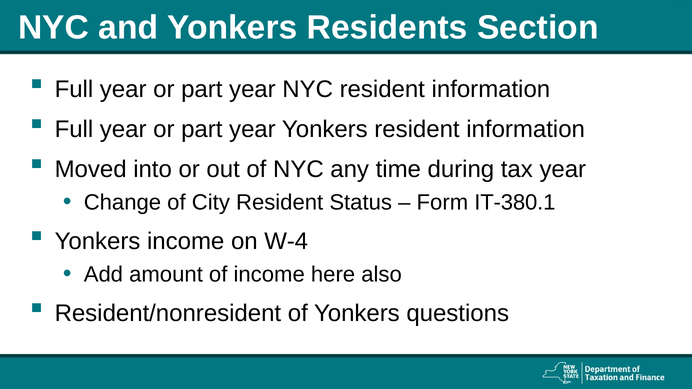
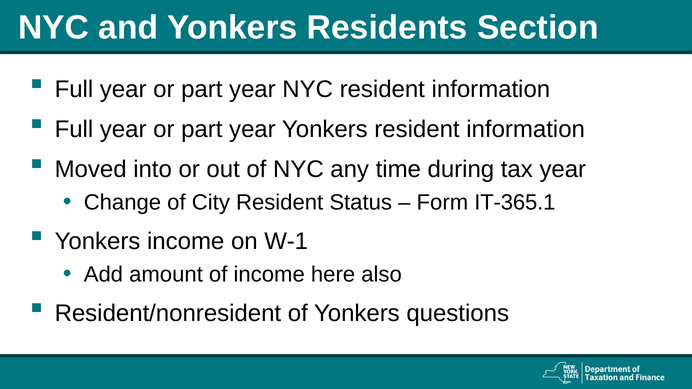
IT-380.1: IT-380.1 -> IT-365.1
W-4: W-4 -> W-1
